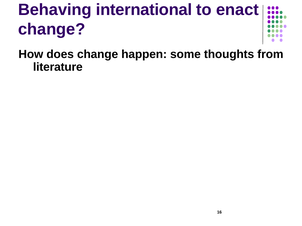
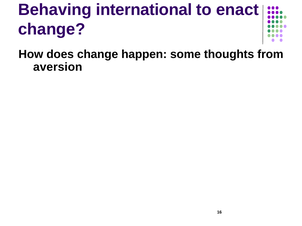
literature: literature -> aversion
